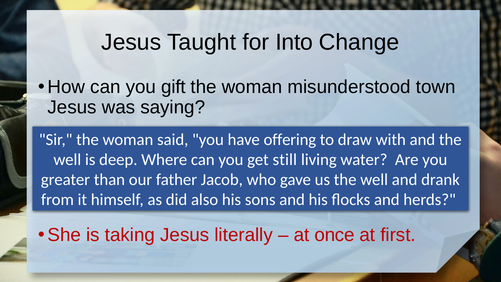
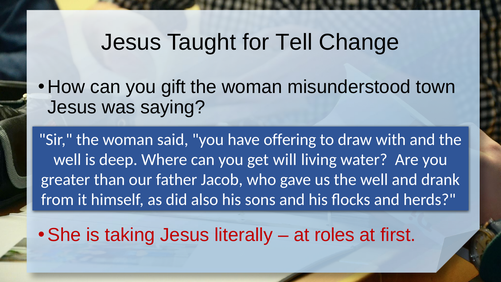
Into: Into -> Tell
still: still -> will
once: once -> roles
